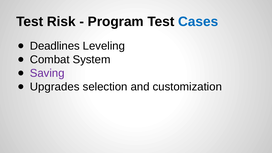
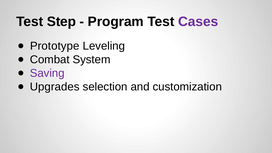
Risk: Risk -> Step
Cases colour: blue -> purple
Deadlines: Deadlines -> Prototype
